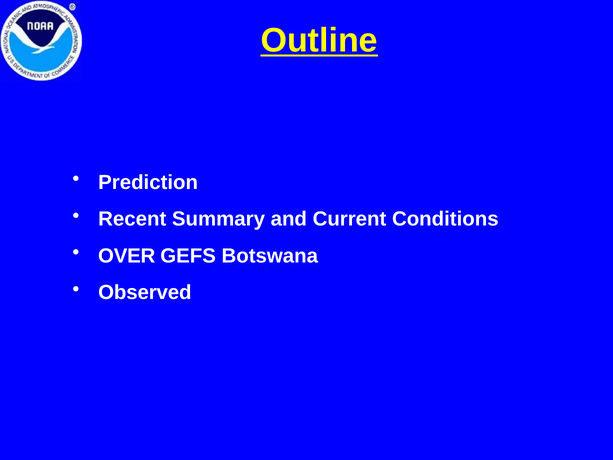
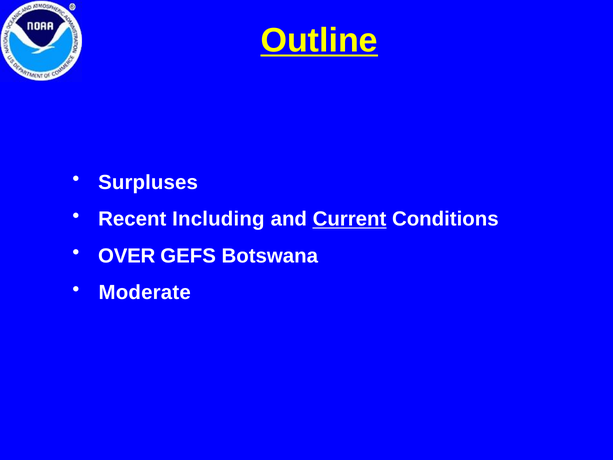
Prediction: Prediction -> Surpluses
Summary: Summary -> Including
Current underline: none -> present
Observed: Observed -> Moderate
